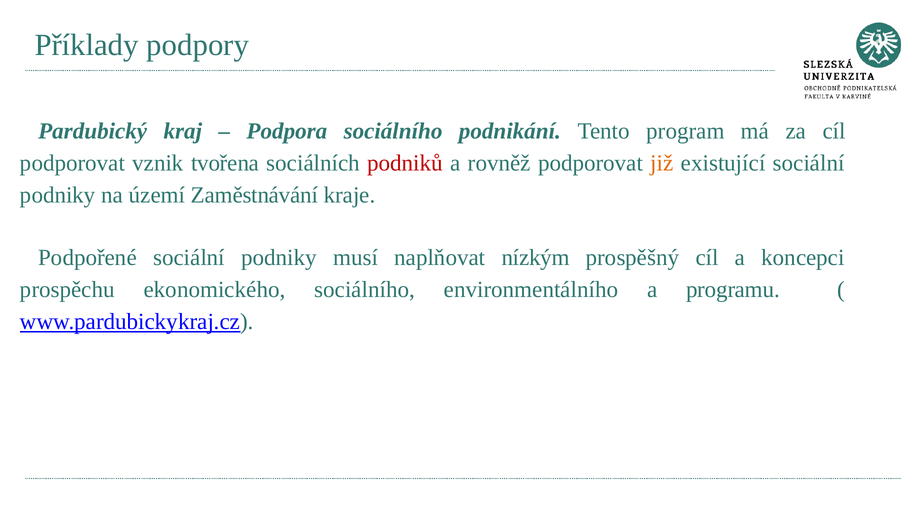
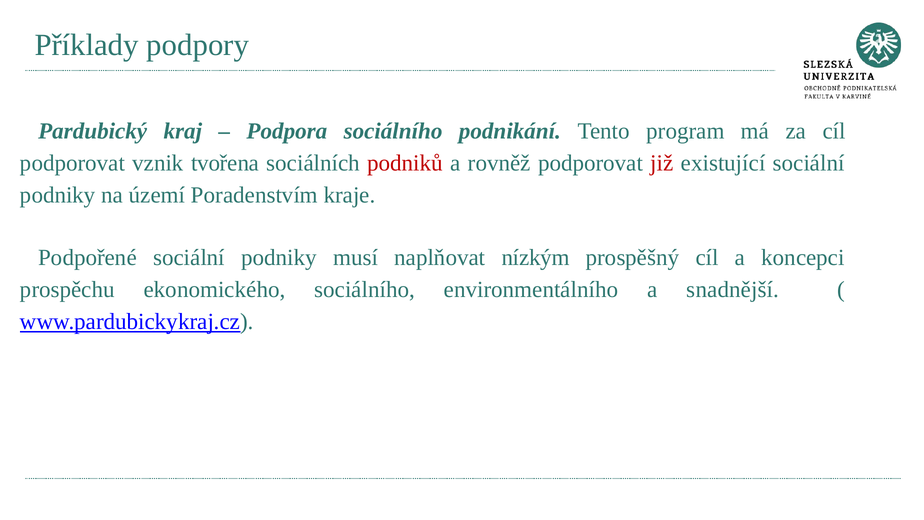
již colour: orange -> red
Zaměstnávání: Zaměstnávání -> Poradenstvím
programu: programu -> snadnější
